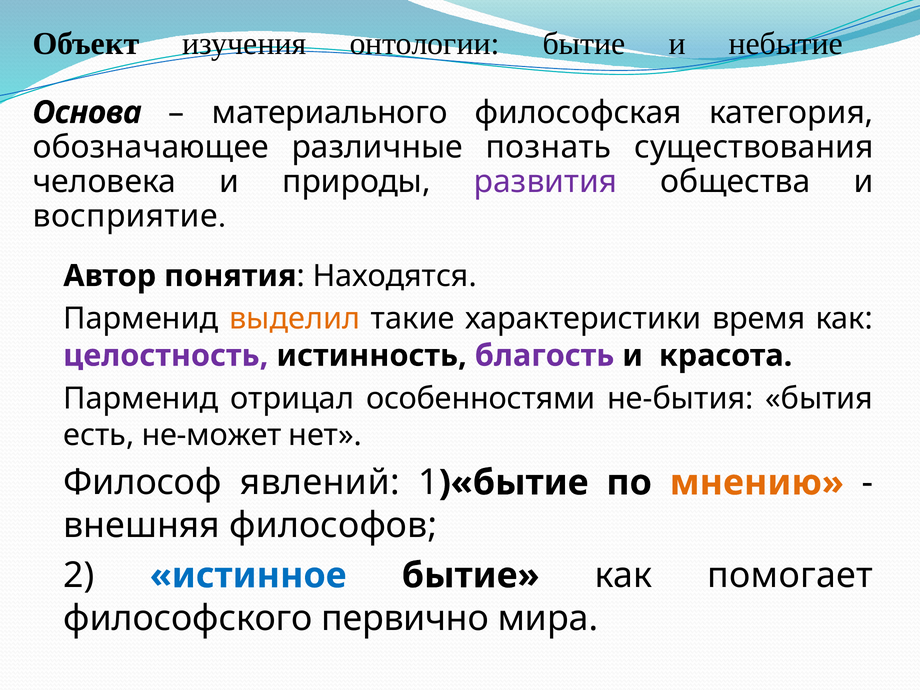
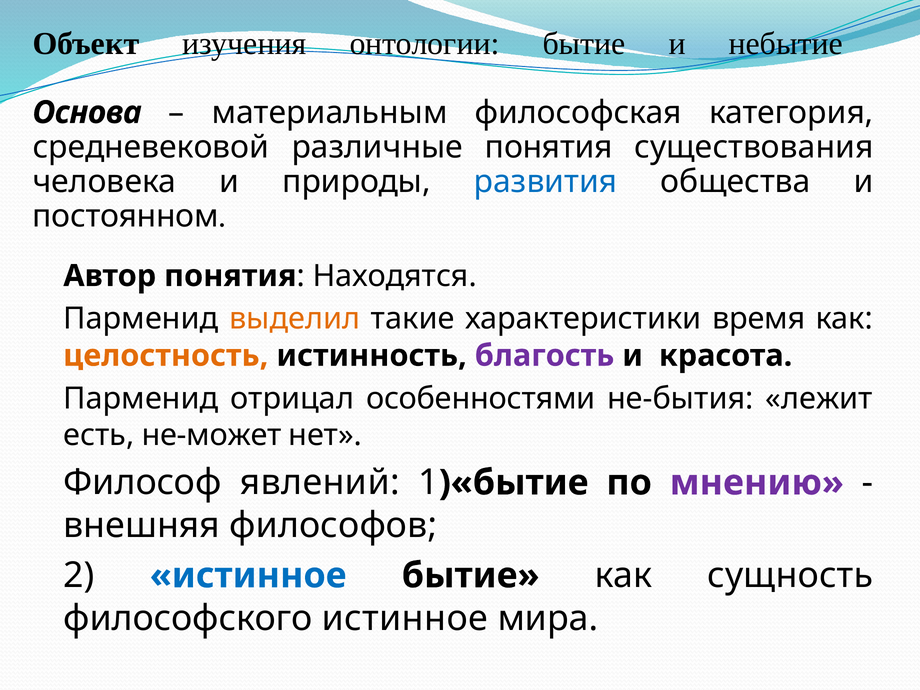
материального: материального -> материальным
обозначающее: обозначающее -> средневековой
различные познать: познать -> понятия
развития colour: purple -> blue
восприятие: восприятие -> постоянном
целостность colour: purple -> orange
бытия: бытия -> лежит
мнению colour: orange -> purple
помогает: помогает -> сущность
философского первично: первично -> истинное
